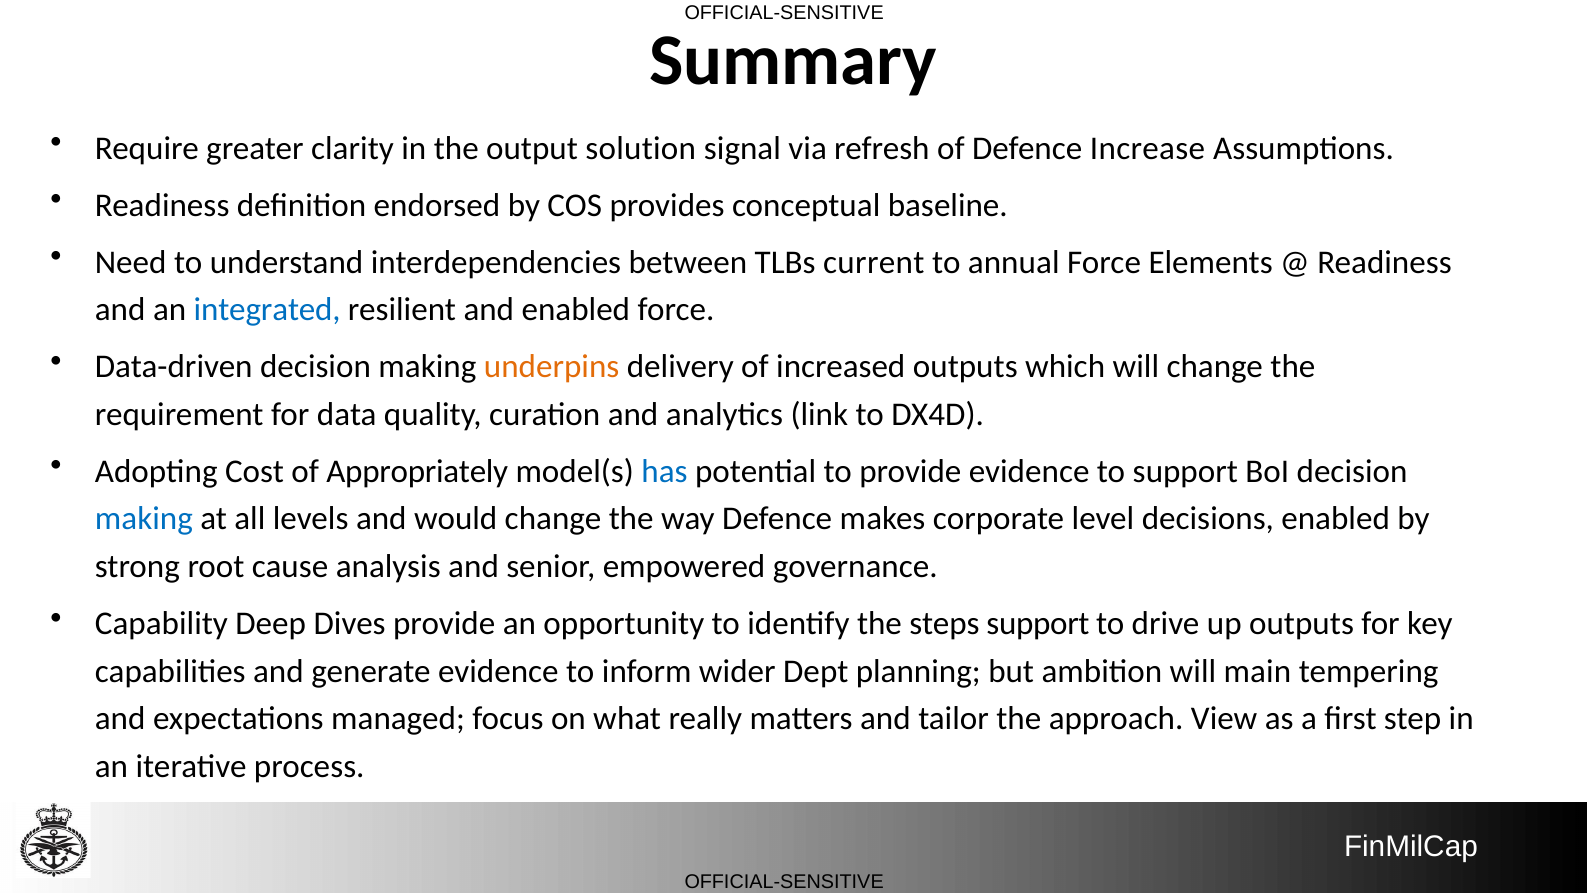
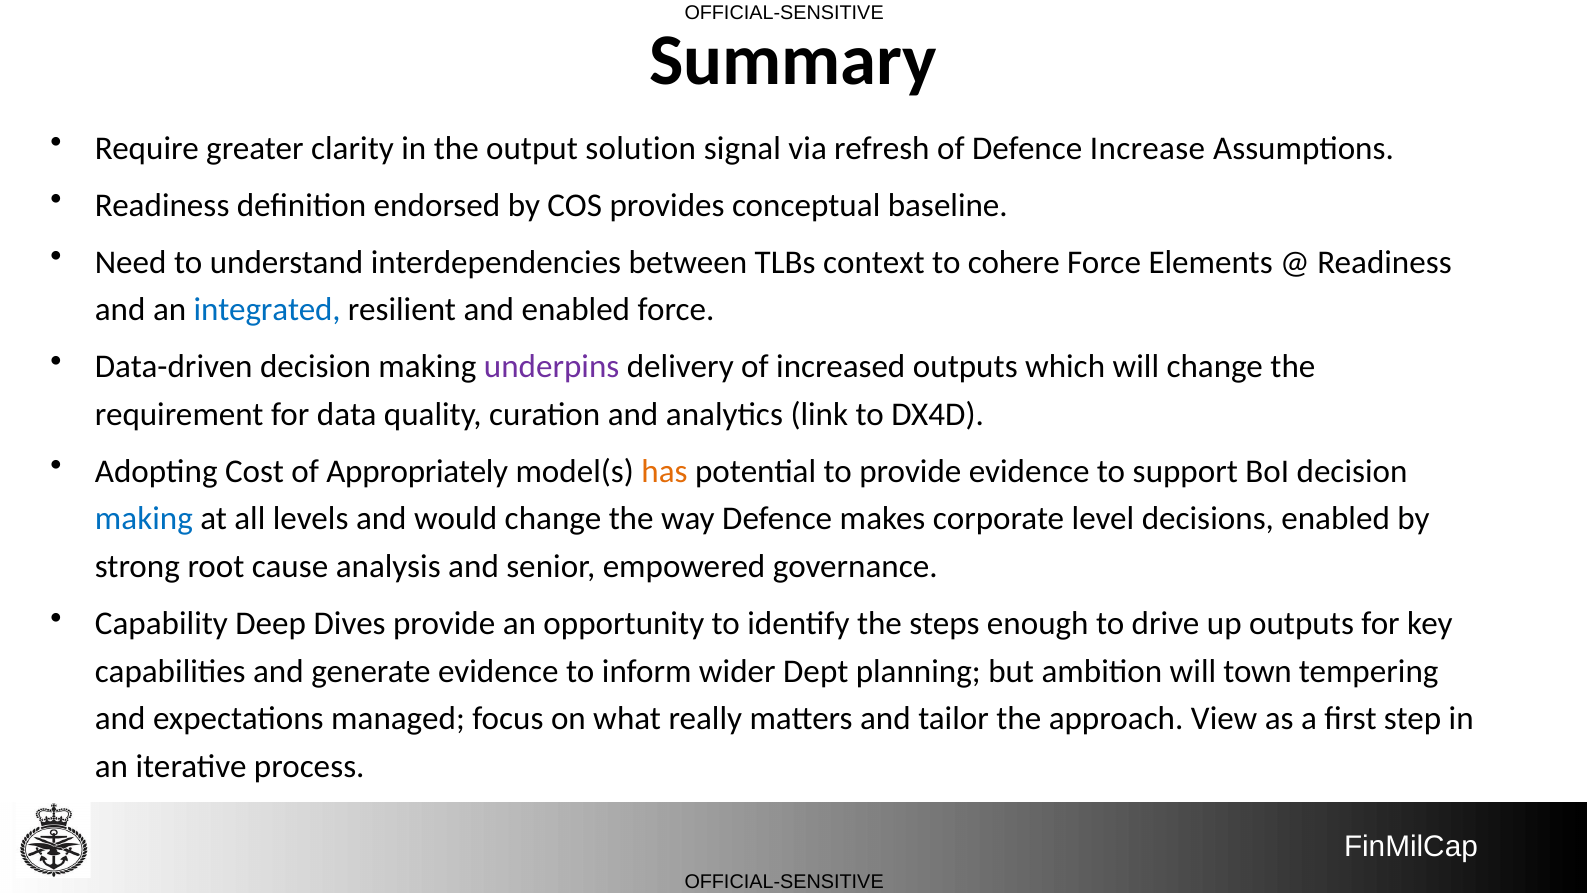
current: current -> context
annual: annual -> cohere
underpins colour: orange -> purple
has colour: blue -> orange
steps support: support -> enough
main: main -> town
